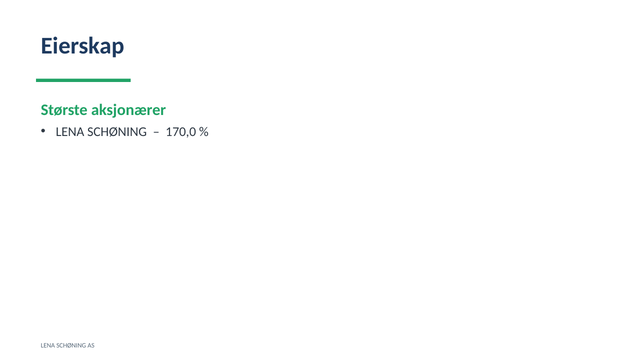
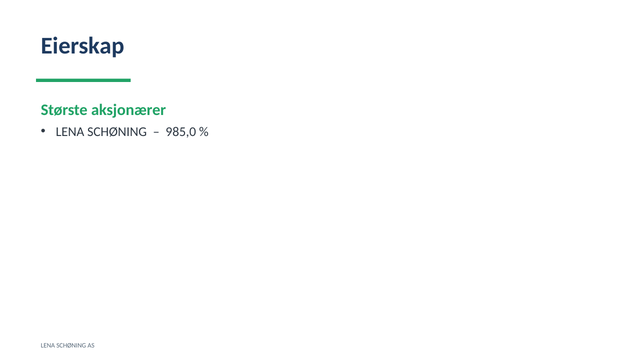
170,0: 170,0 -> 985,0
